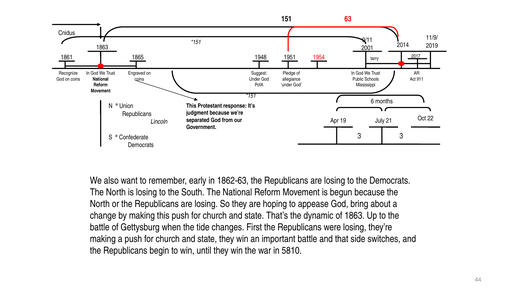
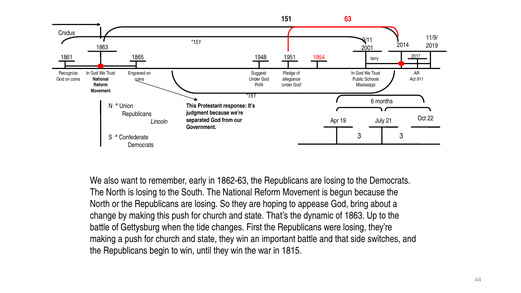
5810: 5810 -> 1815
